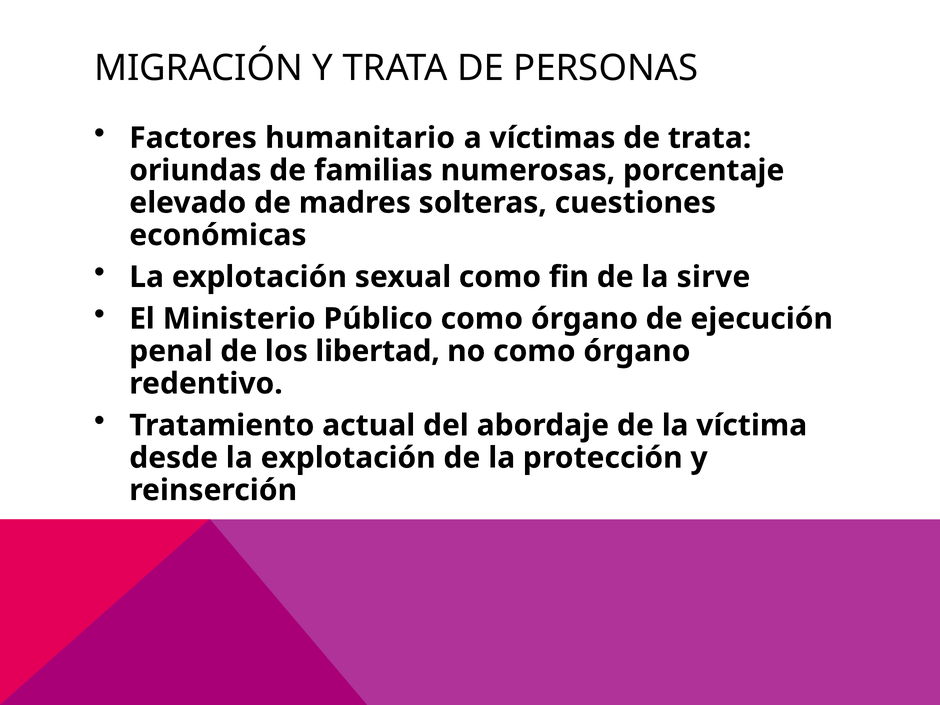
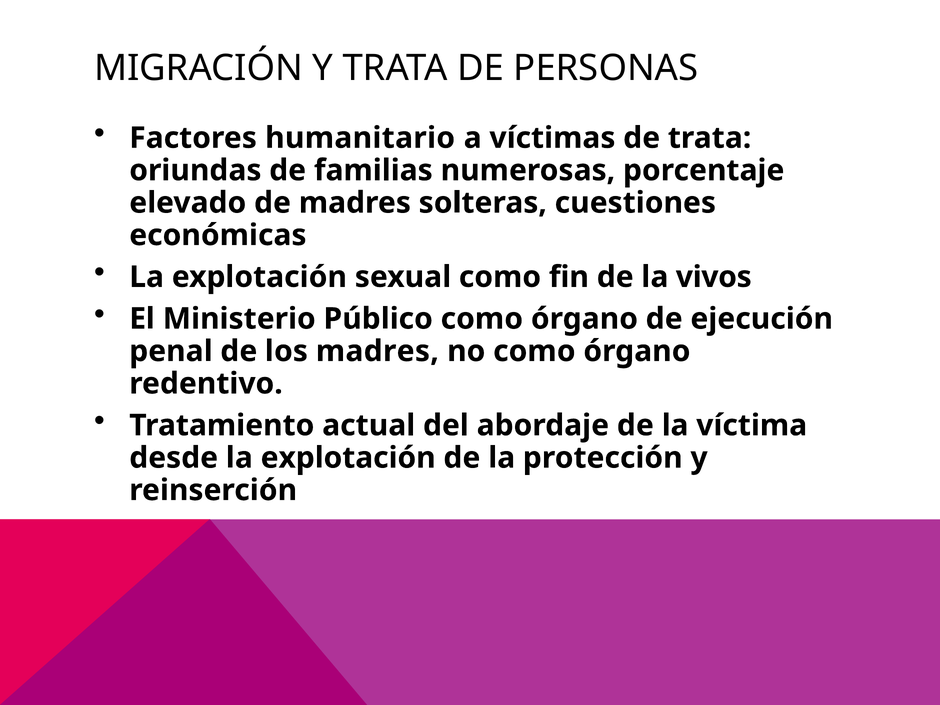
sirve: sirve -> vivos
los libertad: libertad -> madres
